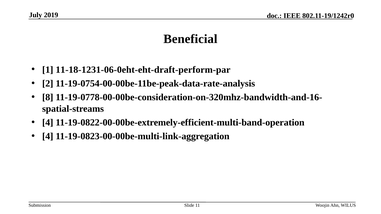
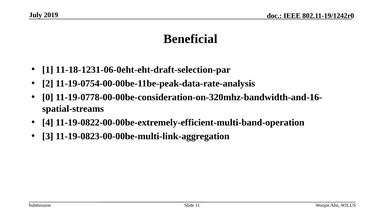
11-18-1231-06-0eht-eht-draft-perform-par: 11-18-1231-06-0eht-eht-draft-perform-par -> 11-18-1231-06-0eht-eht-draft-selection-par
8: 8 -> 0
4 at (48, 136): 4 -> 3
